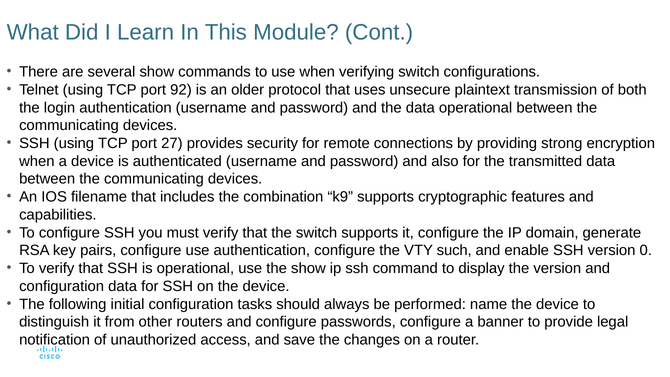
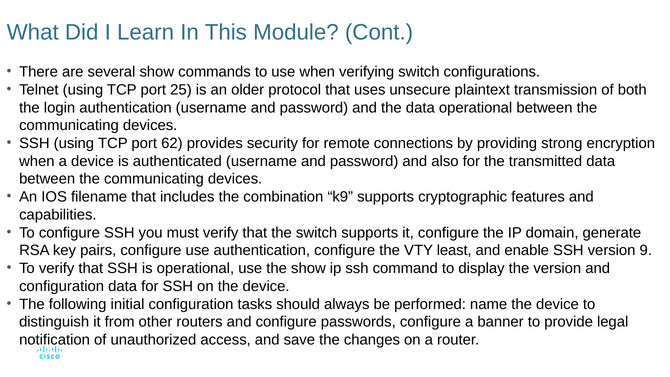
92: 92 -> 25
27: 27 -> 62
such: such -> least
0: 0 -> 9
